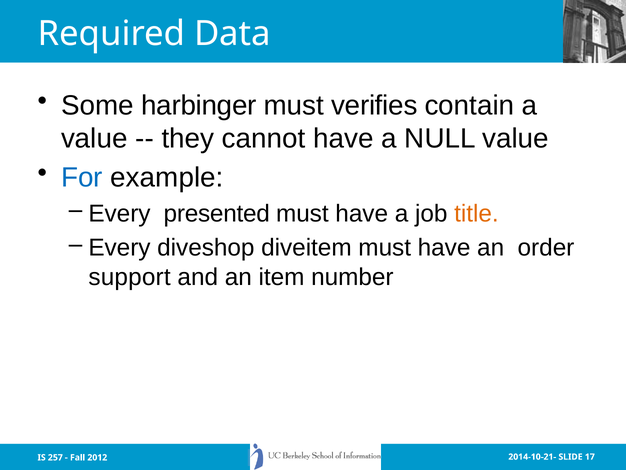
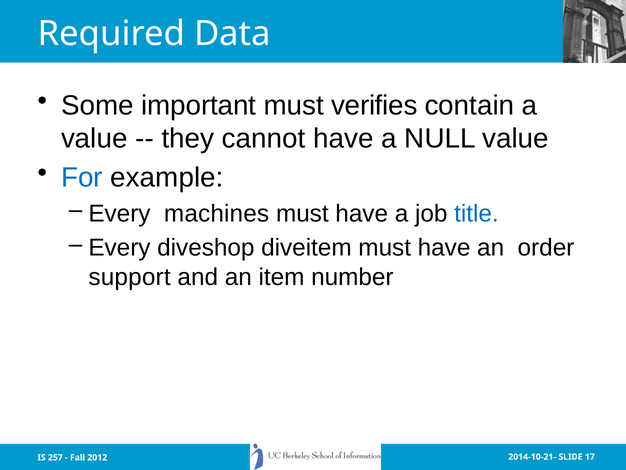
harbinger: harbinger -> important
presented: presented -> machines
title colour: orange -> blue
